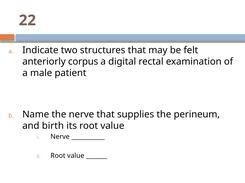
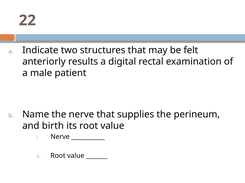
corpus: corpus -> results
